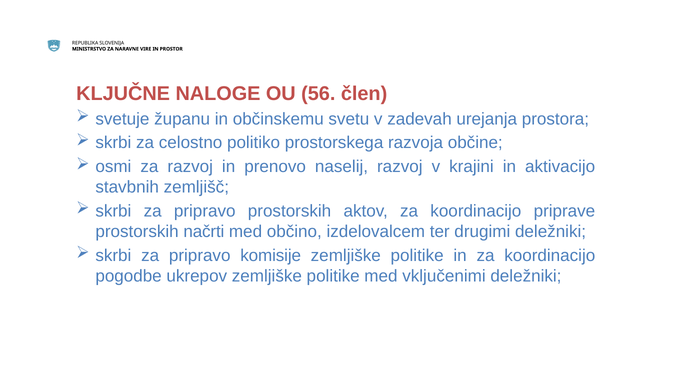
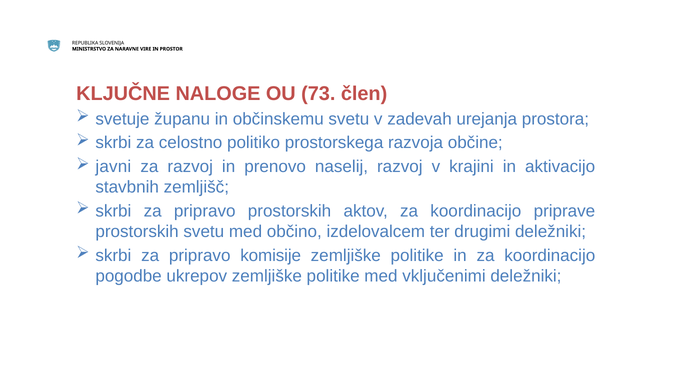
56: 56 -> 73
osmi: osmi -> javni
prostorskih načrti: načrti -> svetu
